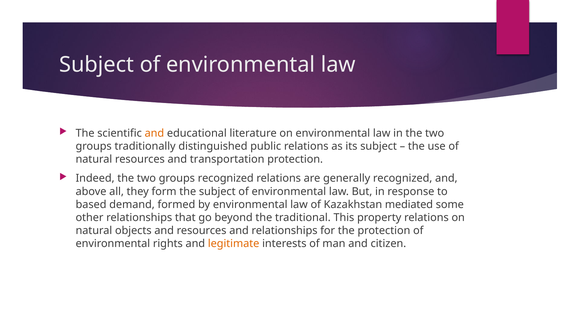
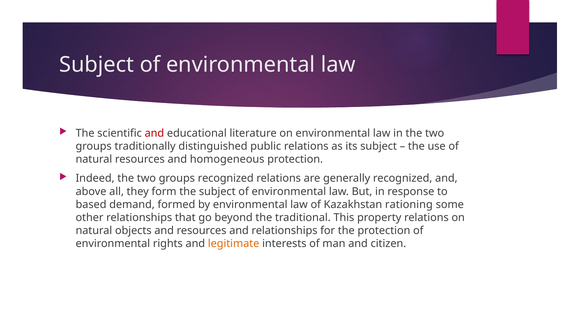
and at (154, 133) colour: orange -> red
transportation: transportation -> homogeneous
mediated: mediated -> rationing
